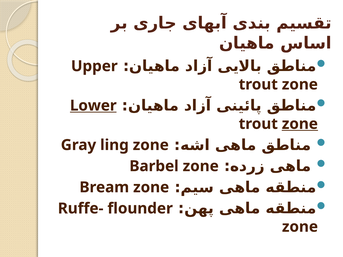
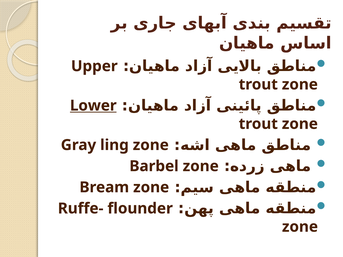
zone at (300, 124) underline: present -> none
